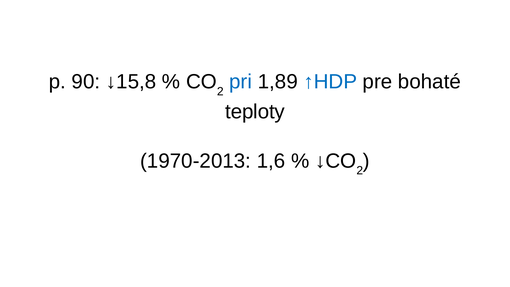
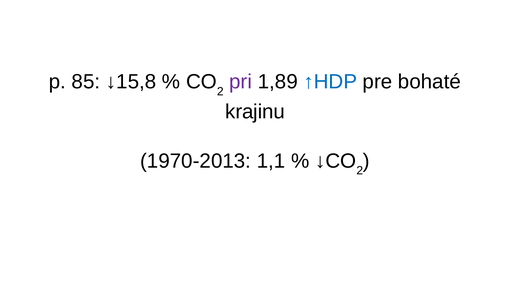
90: 90 -> 85
pri colour: blue -> purple
teploty: teploty -> krajinu
1,6: 1,6 -> 1,1
